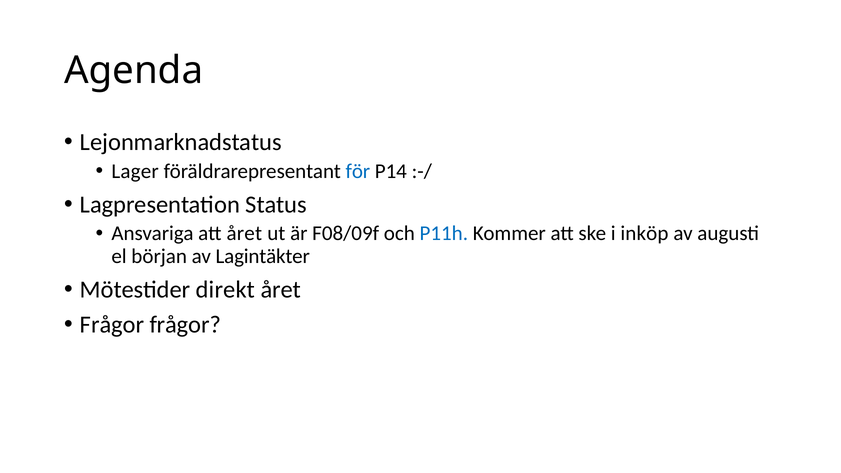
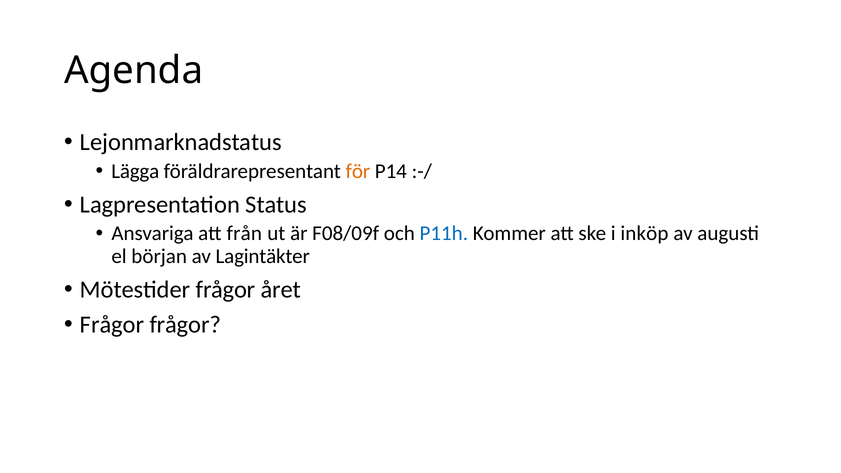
Lager: Lager -> Lägga
för colour: blue -> orange
att året: året -> från
Mötestider direkt: direkt -> frågor
